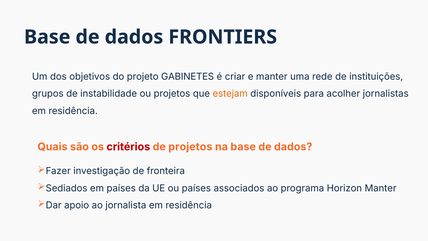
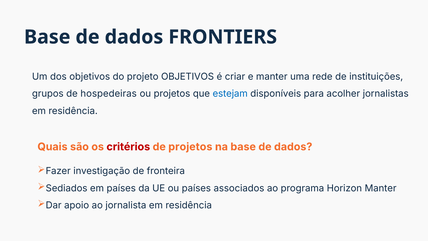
projeto GABINETES: GABINETES -> OBJETIVOS
instabilidade: instabilidade -> hospedeiras
estejam colour: orange -> blue
